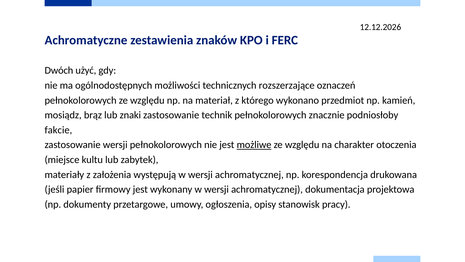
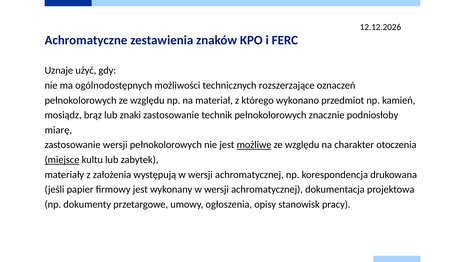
Dwóch: Dwóch -> Uznaje
fakcie: fakcie -> miarę
miejsce underline: none -> present
